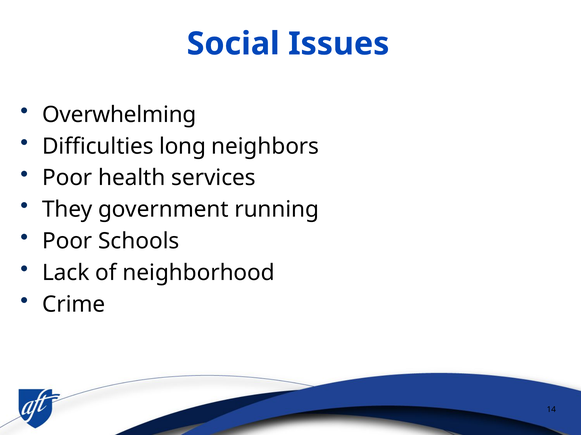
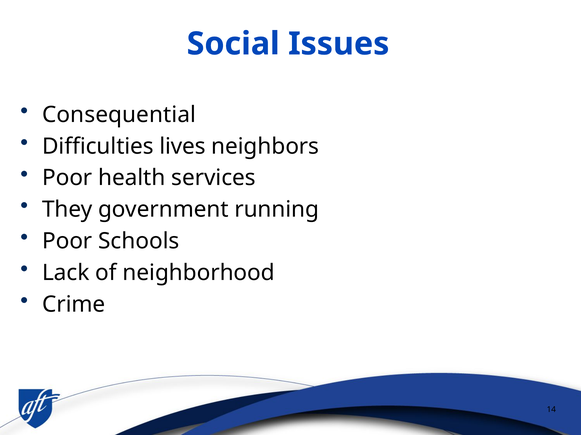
Overwhelming: Overwhelming -> Consequential
long: long -> lives
